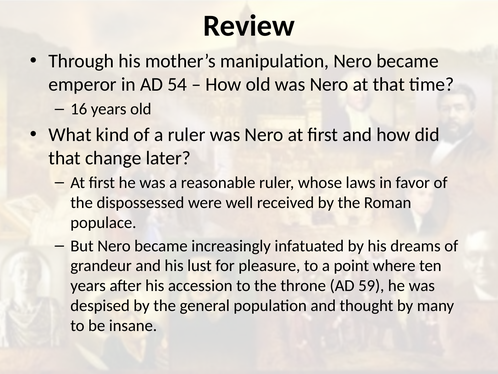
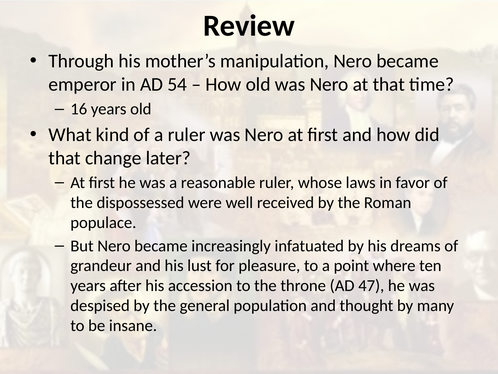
59: 59 -> 47
